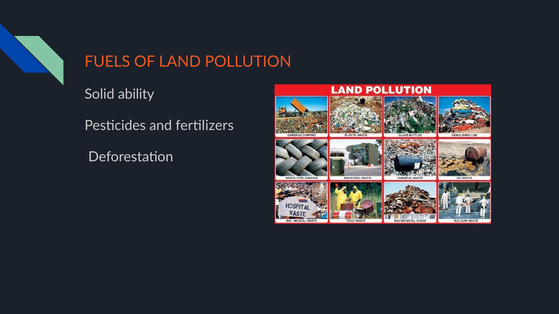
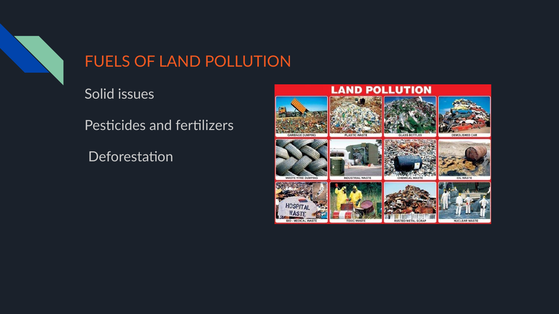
ability: ability -> issues
